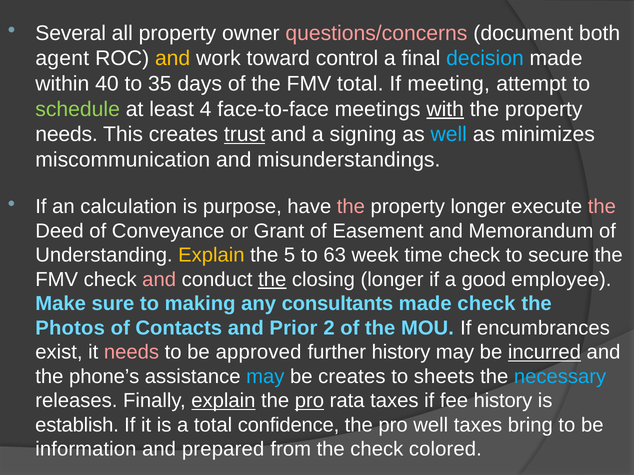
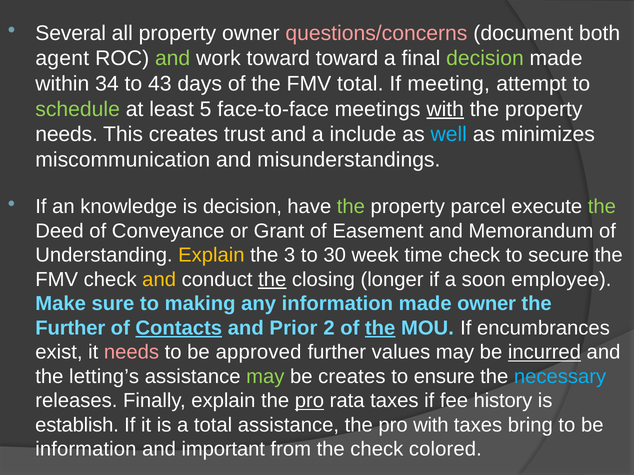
and at (173, 58) colour: yellow -> light green
toward control: control -> toward
decision at (485, 58) colour: light blue -> light green
40: 40 -> 34
35: 35 -> 43
4: 4 -> 5
trust underline: present -> none
signing: signing -> include
calculation: calculation -> knowledge
is purpose: purpose -> decision
the at (351, 207) colour: pink -> light green
property longer: longer -> parcel
the at (602, 207) colour: pink -> light green
5: 5 -> 3
63: 63 -> 30
and at (159, 280) colour: pink -> yellow
good: good -> soon
any consultants: consultants -> information
made check: check -> owner
Photos at (70, 328): Photos -> Further
Contacts underline: none -> present
the at (380, 328) underline: none -> present
further history: history -> values
phone’s: phone’s -> letting’s
may at (265, 377) colour: light blue -> light green
sheets: sheets -> ensure
explain at (223, 401) underline: present -> none
total confidence: confidence -> assistance
pro well: well -> with
prepared: prepared -> important
